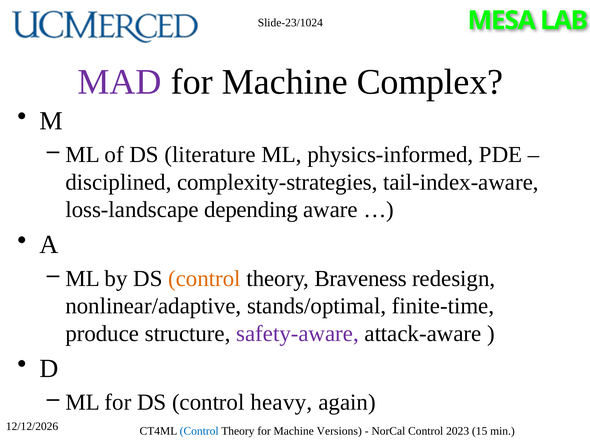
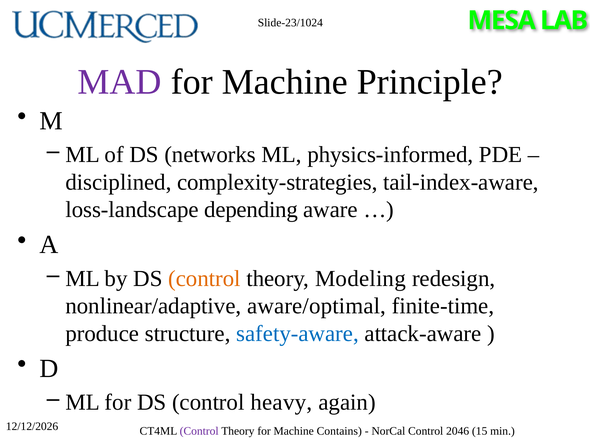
Complex: Complex -> Principle
literature: literature -> networks
Braveness: Braveness -> Modeling
stands/optimal: stands/optimal -> aware/optimal
safety-aware colour: purple -> blue
Control at (199, 432) colour: blue -> purple
Versions: Versions -> Contains
2023: 2023 -> 2046
